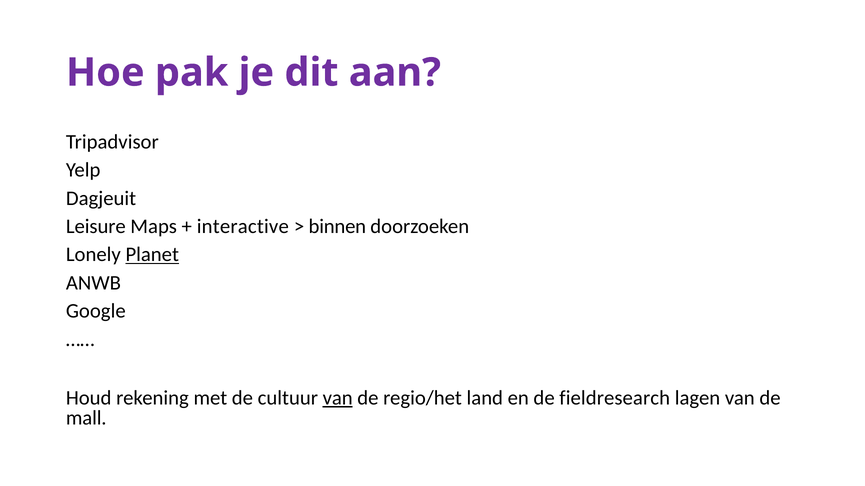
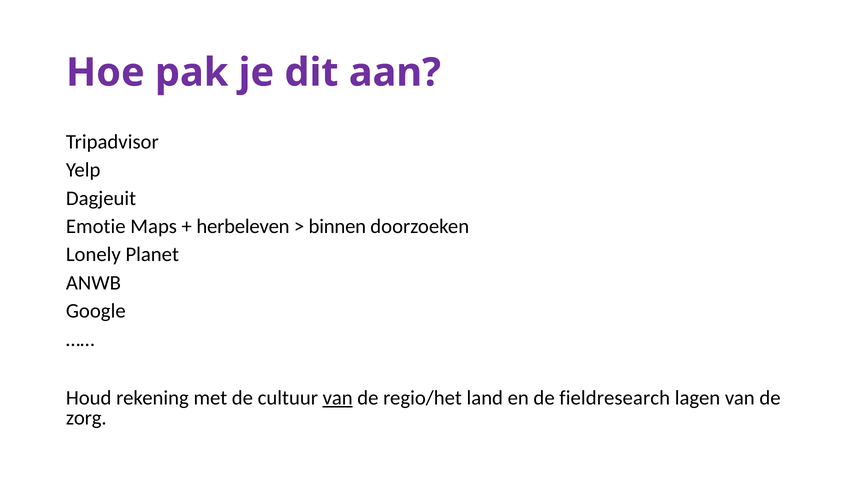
Leisure: Leisure -> Emotie
interactive: interactive -> herbeleven
Planet underline: present -> none
mall: mall -> zorg
